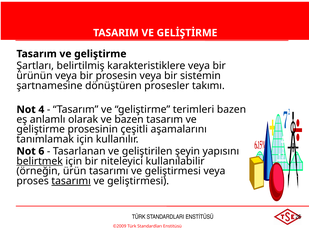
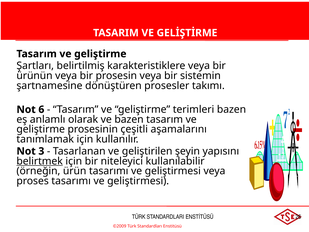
4: 4 -> 6
6: 6 -> 3
tasarımı at (71, 181) underline: present -> none
